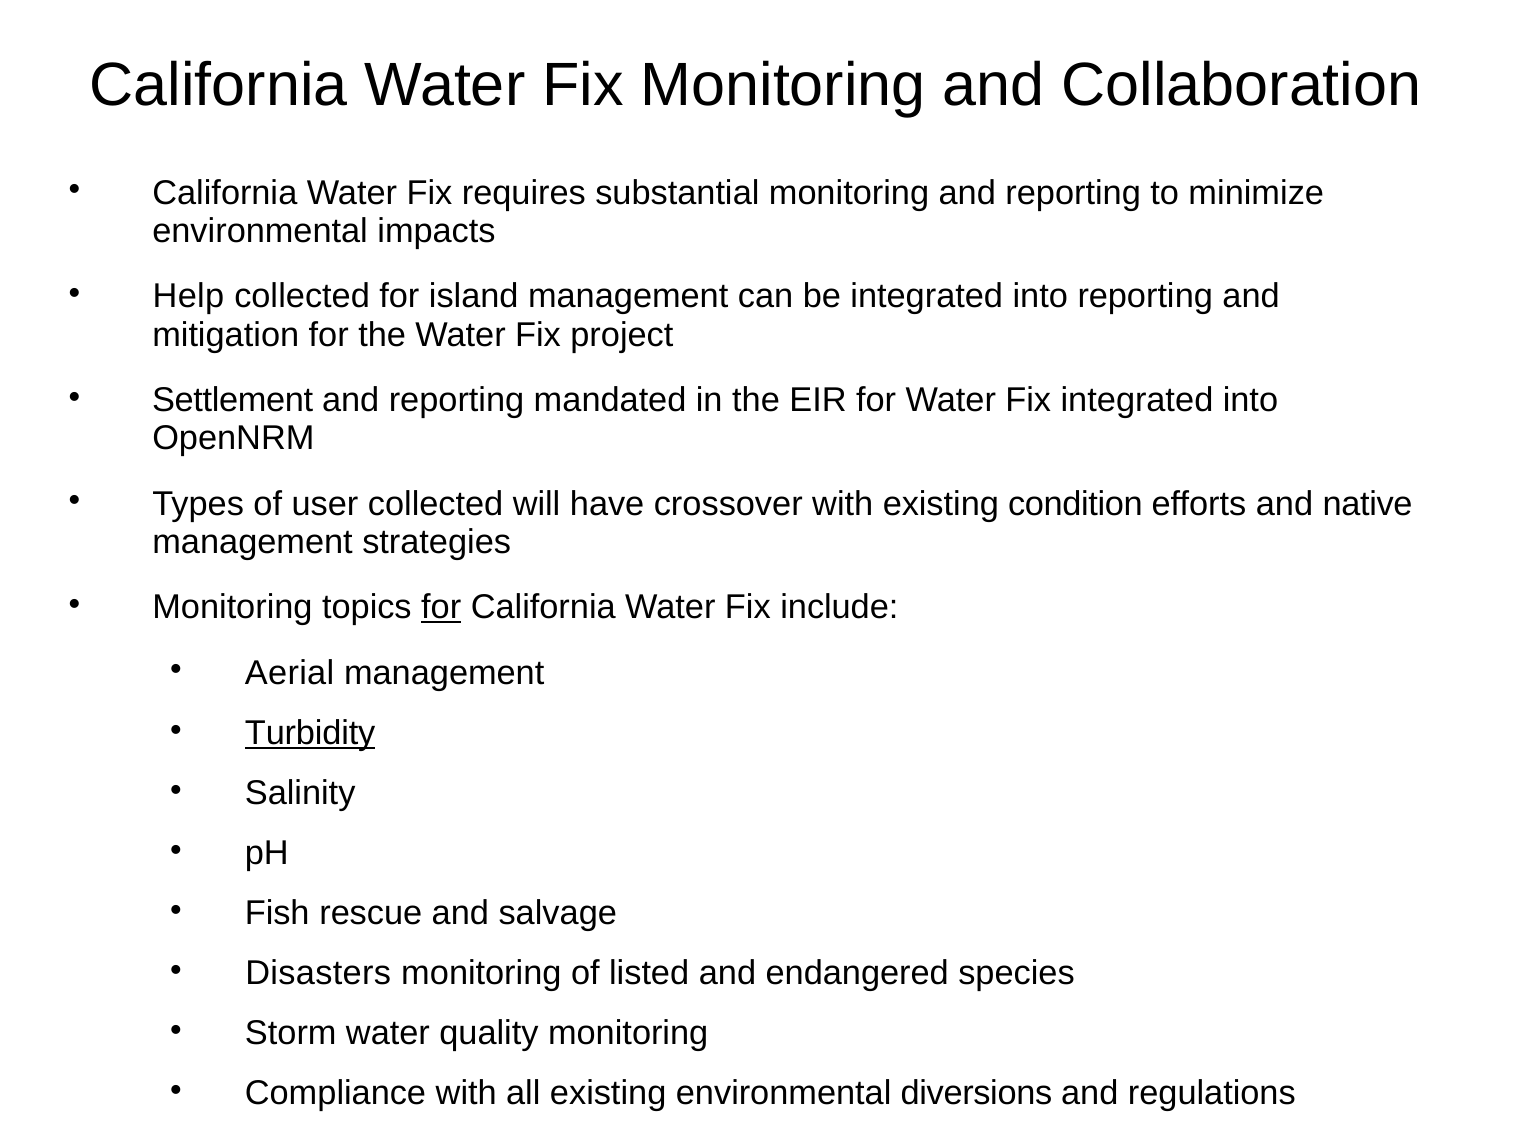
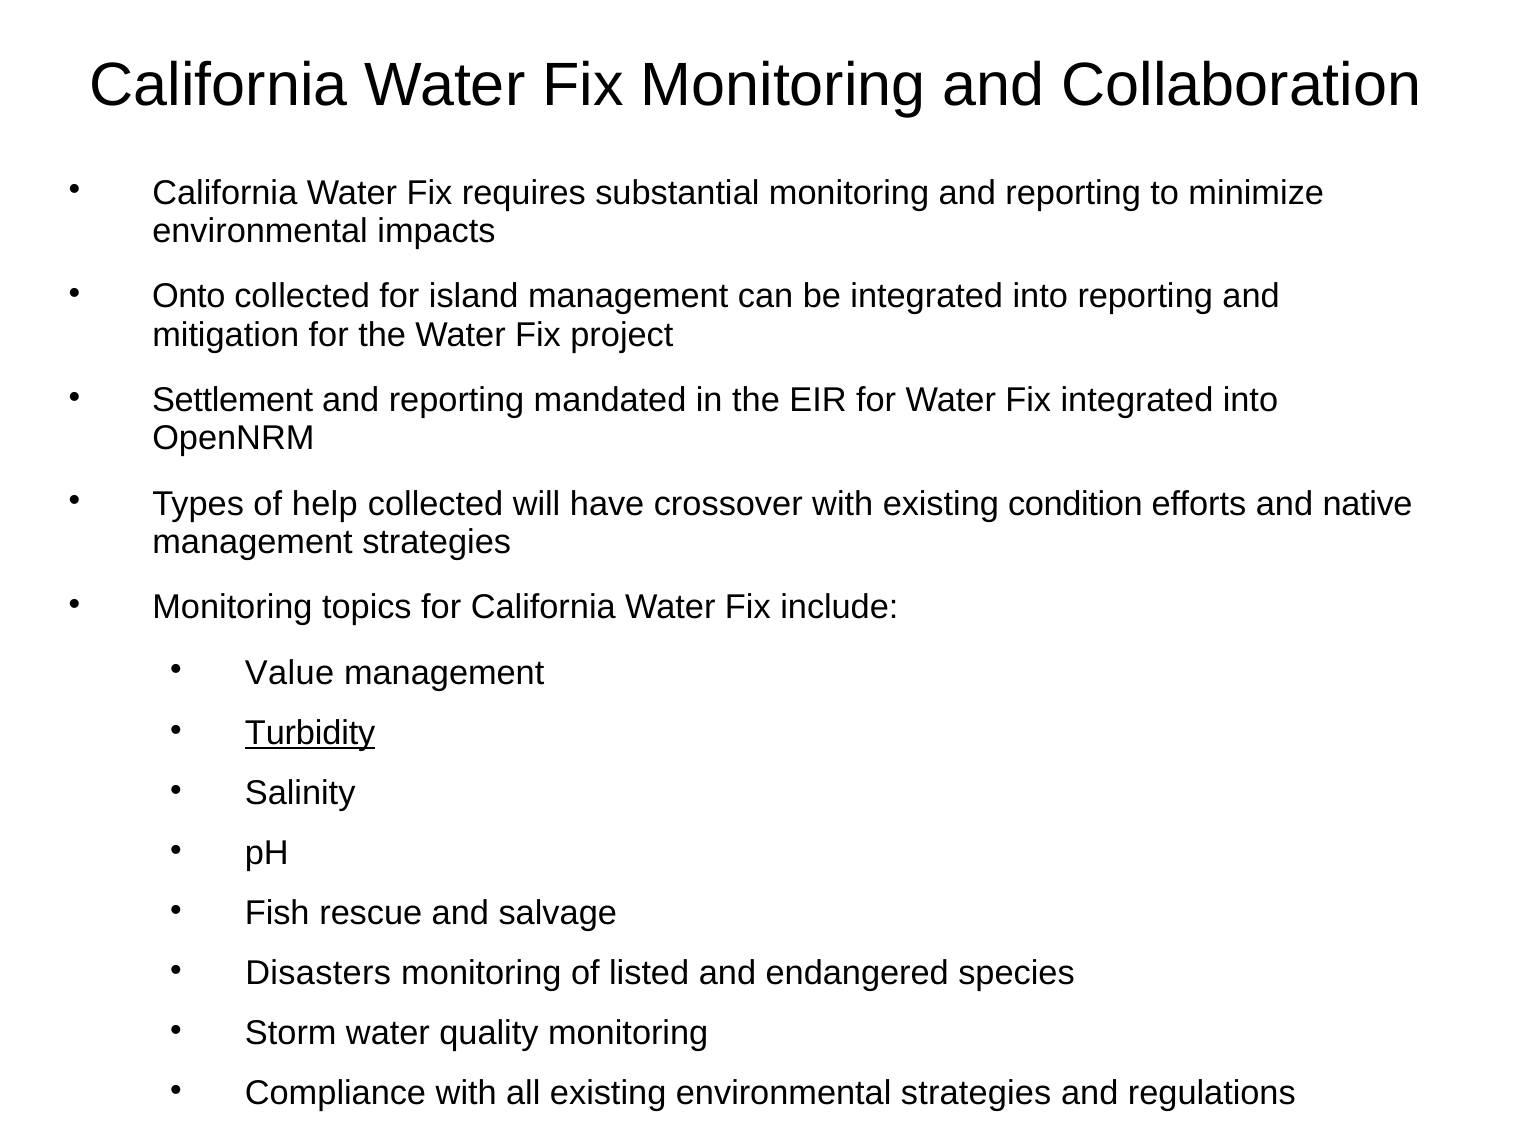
Help: Help -> Onto
user: user -> help
for at (441, 607) underline: present -> none
Aerial: Aerial -> Value
environmental diversions: diversions -> strategies
